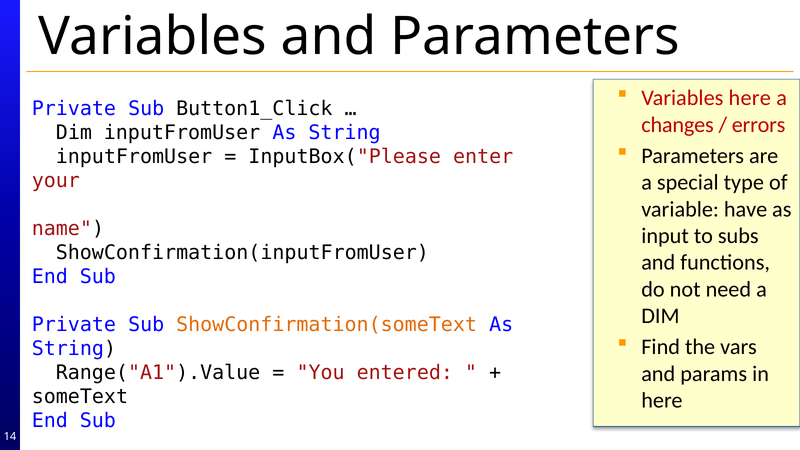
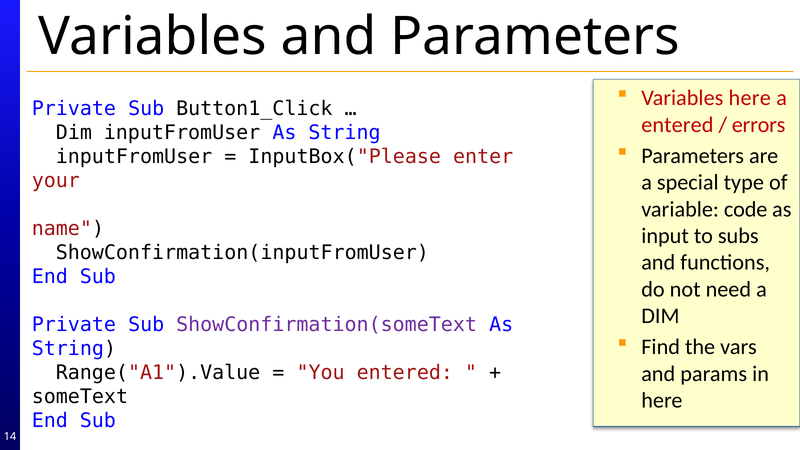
changes at (678, 125): changes -> entered
have: have -> code
ShowConfirmation(someText colour: orange -> purple
